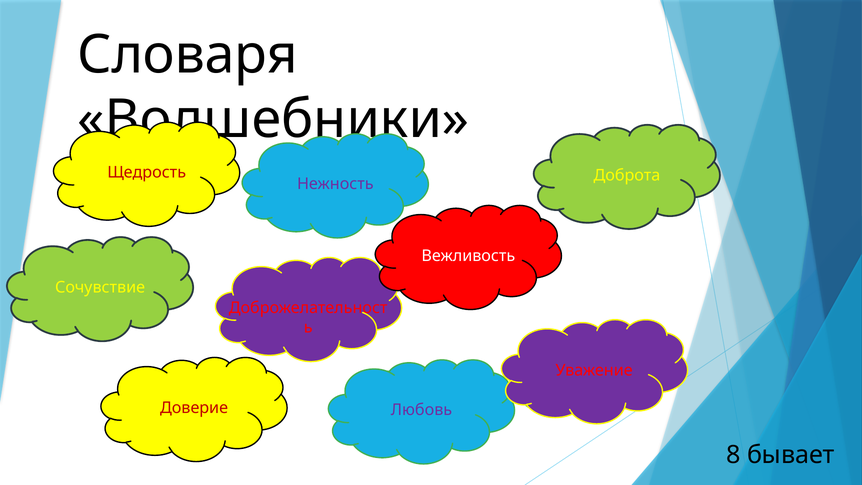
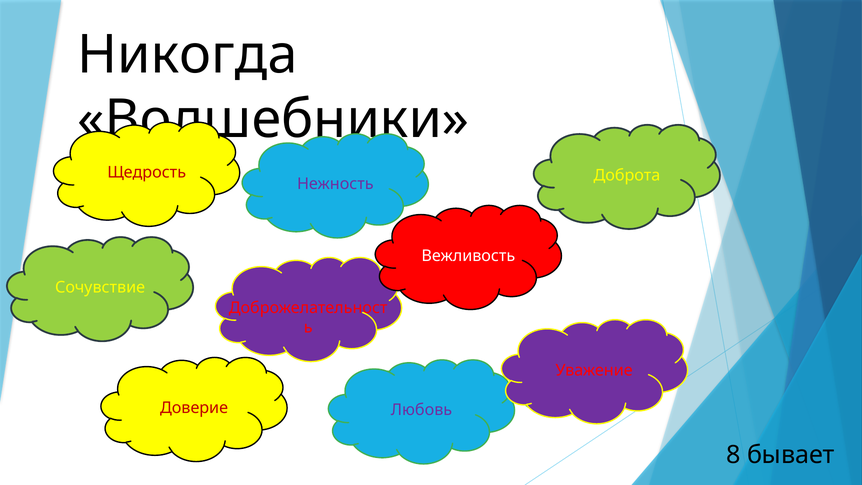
Словаря: Словаря -> Никогда
